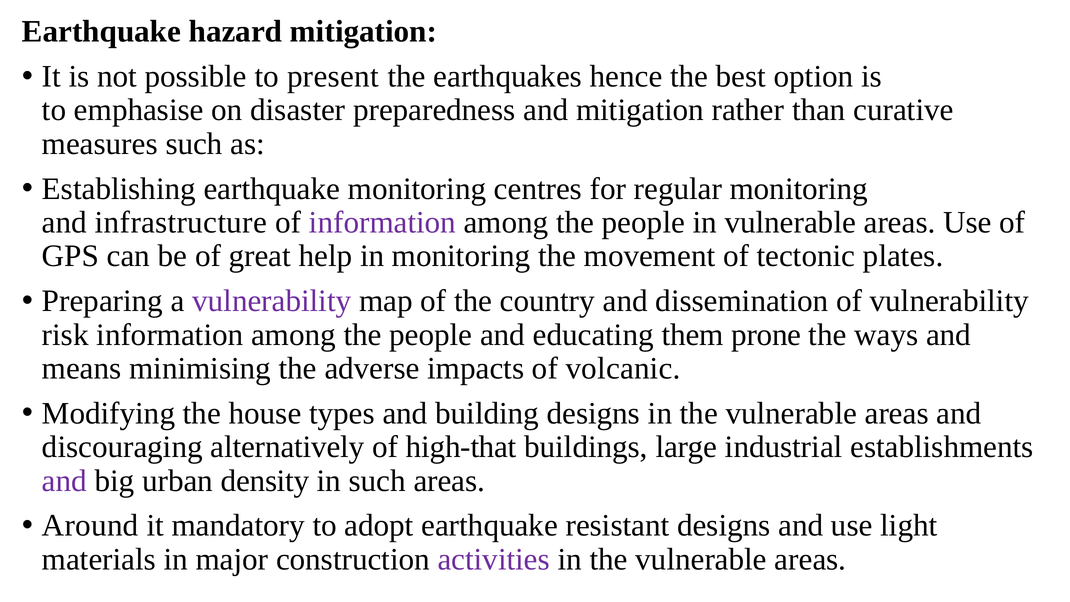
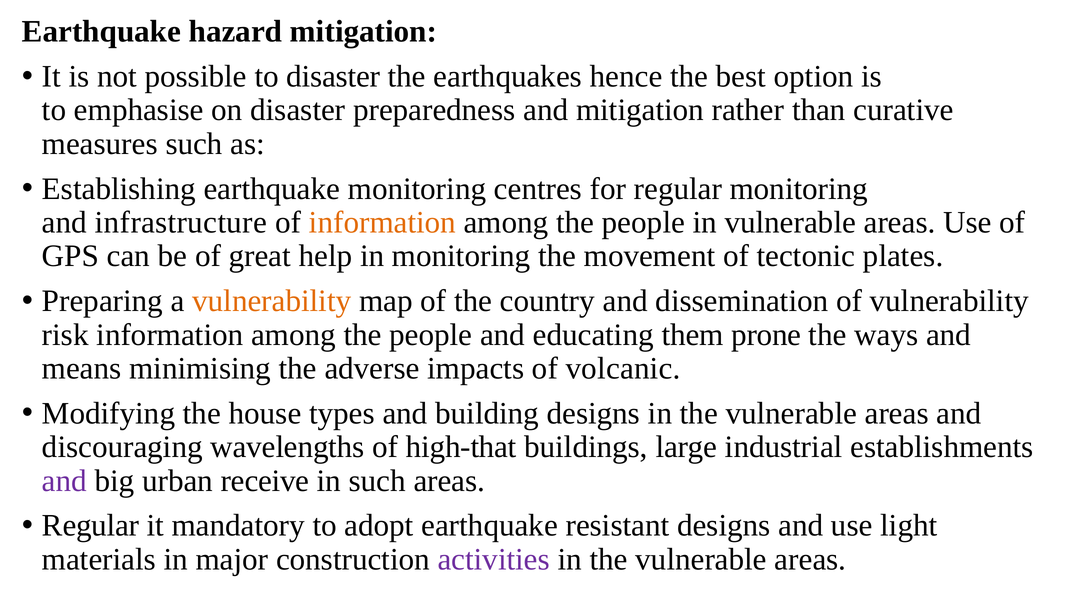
to present: present -> disaster
information at (382, 222) colour: purple -> orange
vulnerability at (272, 301) colour: purple -> orange
alternatively: alternatively -> wavelengths
density: density -> receive
Around at (90, 526): Around -> Regular
